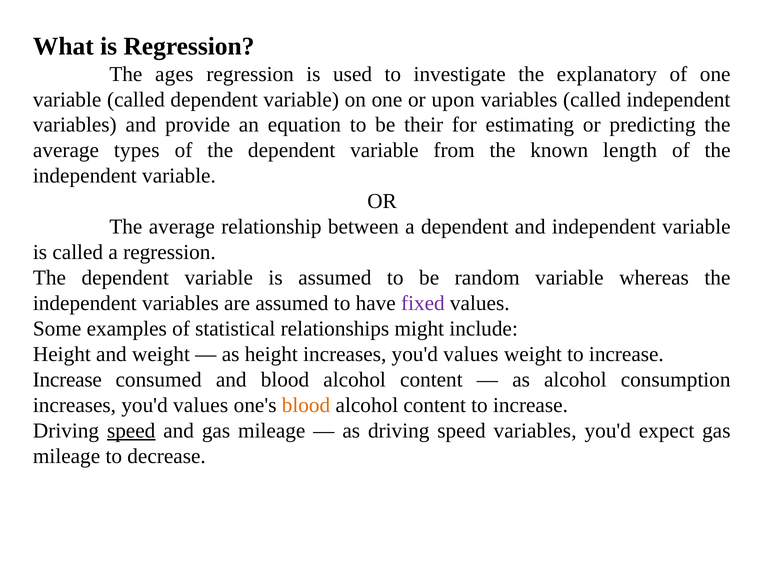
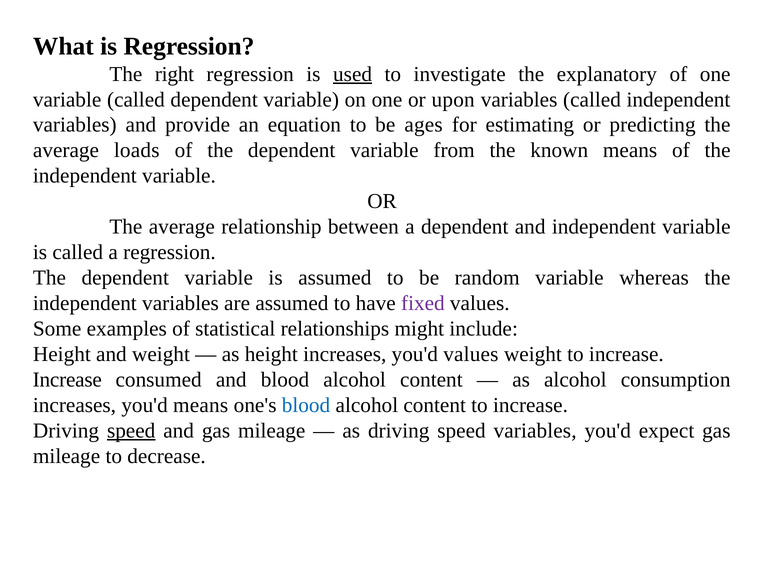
ages: ages -> right
used underline: none -> present
their: their -> ages
types: types -> loads
known length: length -> means
values at (201, 405): values -> means
blood at (306, 405) colour: orange -> blue
